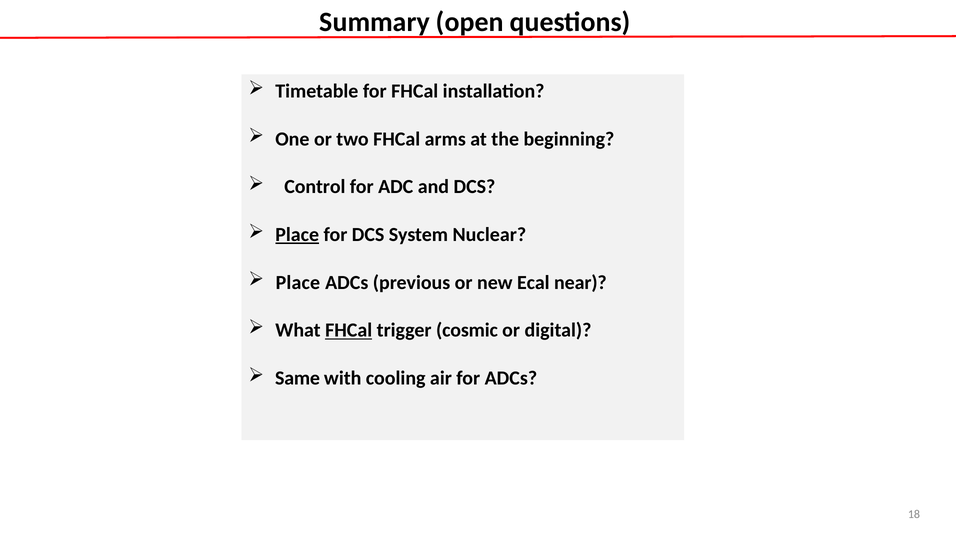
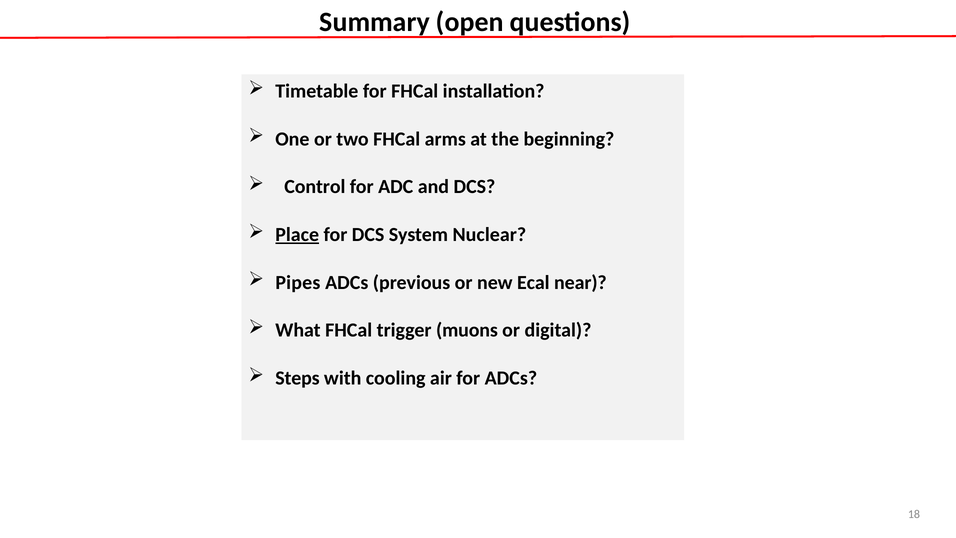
Place at (298, 282): Place -> Pipes
FHCal at (349, 330) underline: present -> none
cosmic: cosmic -> muons
Same: Same -> Steps
